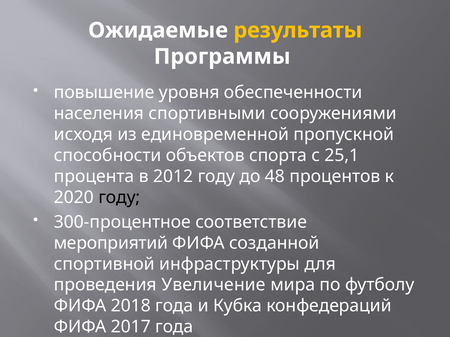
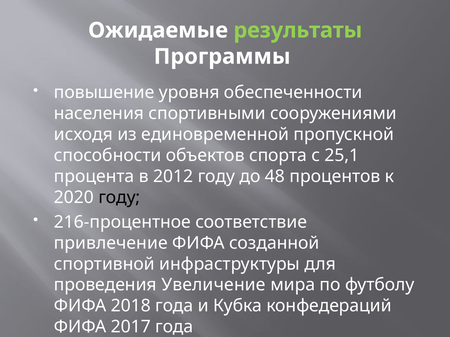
результаты colour: yellow -> light green
300-процентное: 300-процентное -> 216-процентное
мероприятий: мероприятий -> привлечение
